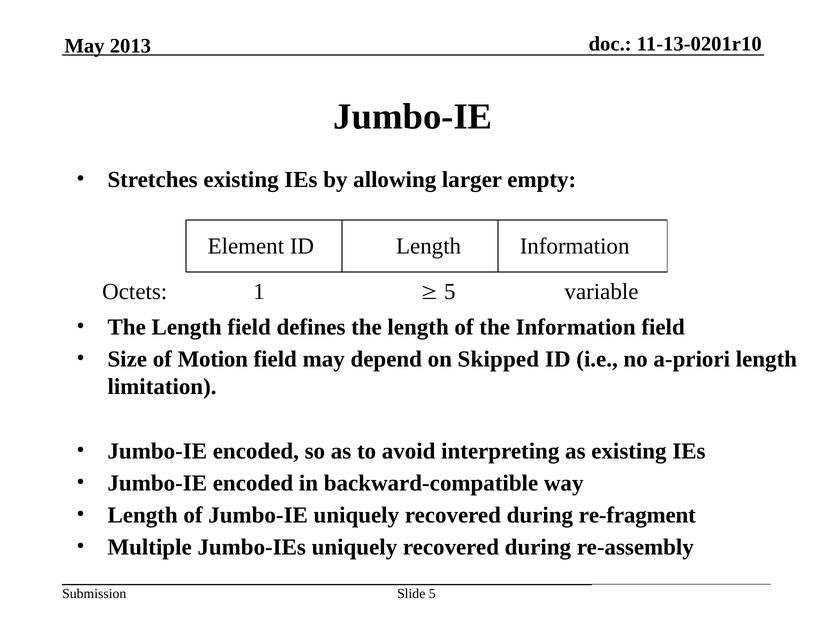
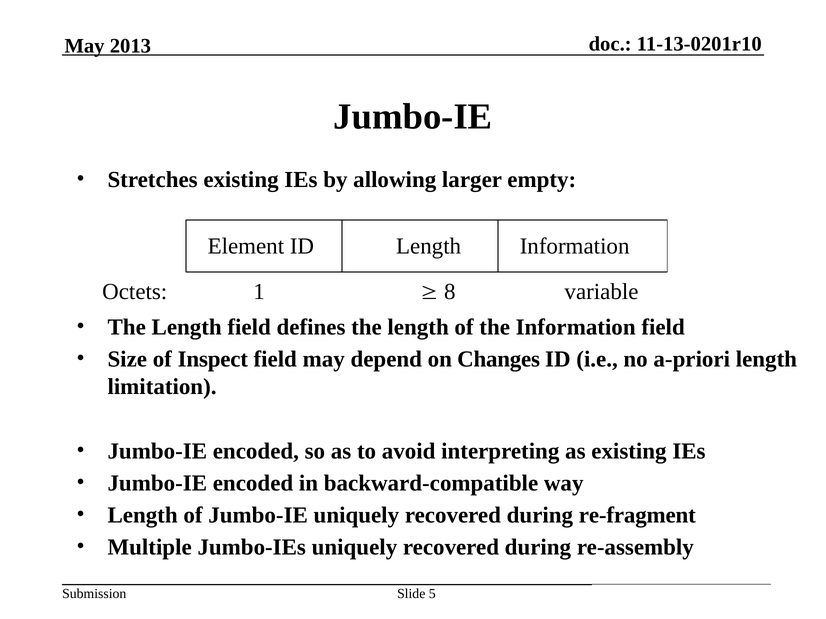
5 at (450, 292): 5 -> 8
Motion: Motion -> Inspect
Skipped: Skipped -> Changes
